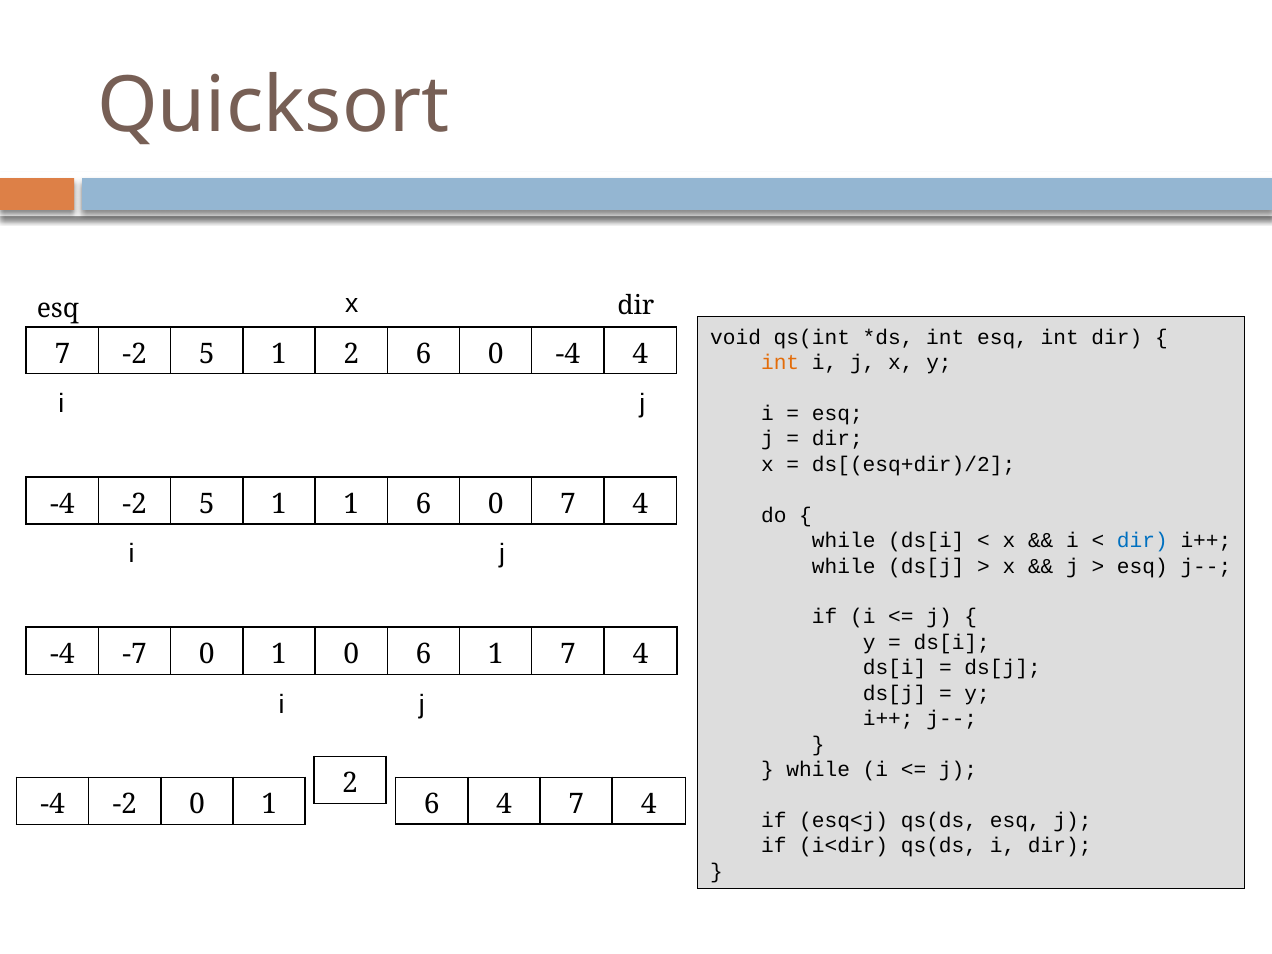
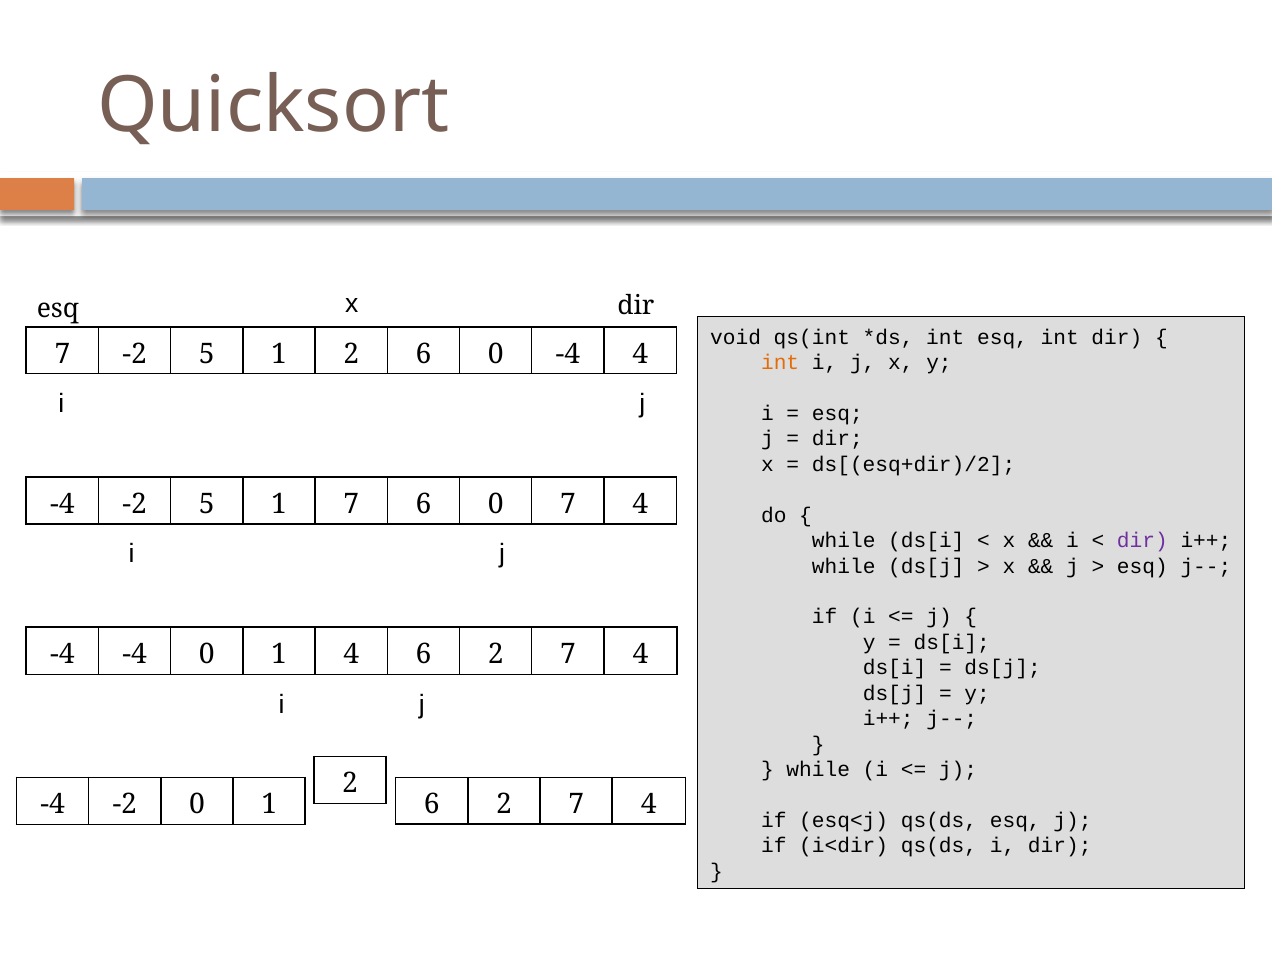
1 1: 1 -> 7
dir at (1142, 541) colour: blue -> purple
-4 -7: -7 -> -4
1 0: 0 -> 4
1 at (496, 654): 1 -> 2
1 6 4: 4 -> 2
